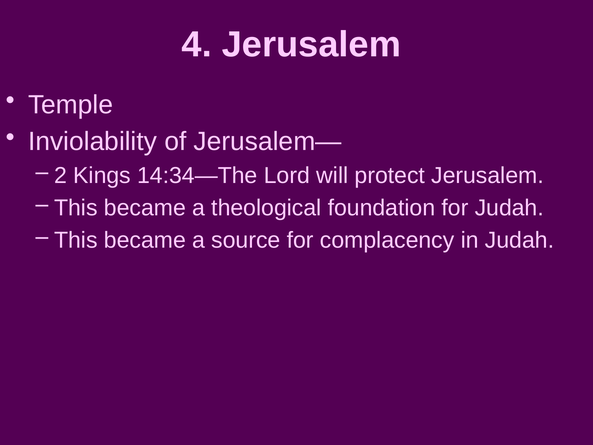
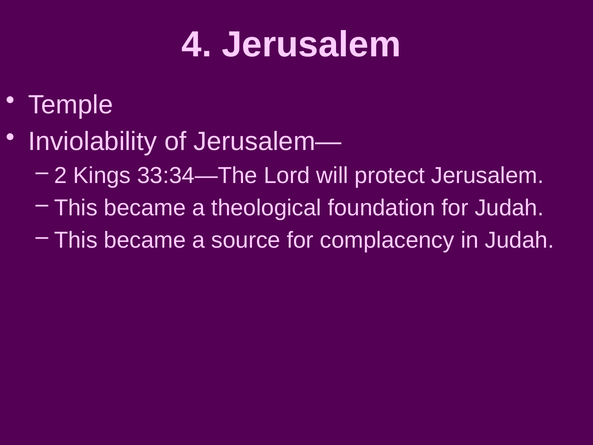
14:34—The: 14:34—The -> 33:34—The
